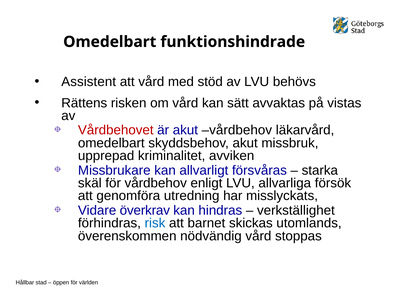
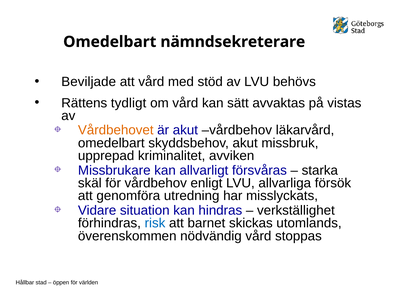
funktionshindrade: funktionshindrade -> nämndsekreterare
Assistent: Assistent -> Beviljade
risken: risken -> tydligt
Vårdbehovet colour: red -> orange
överkrav: överkrav -> situation
